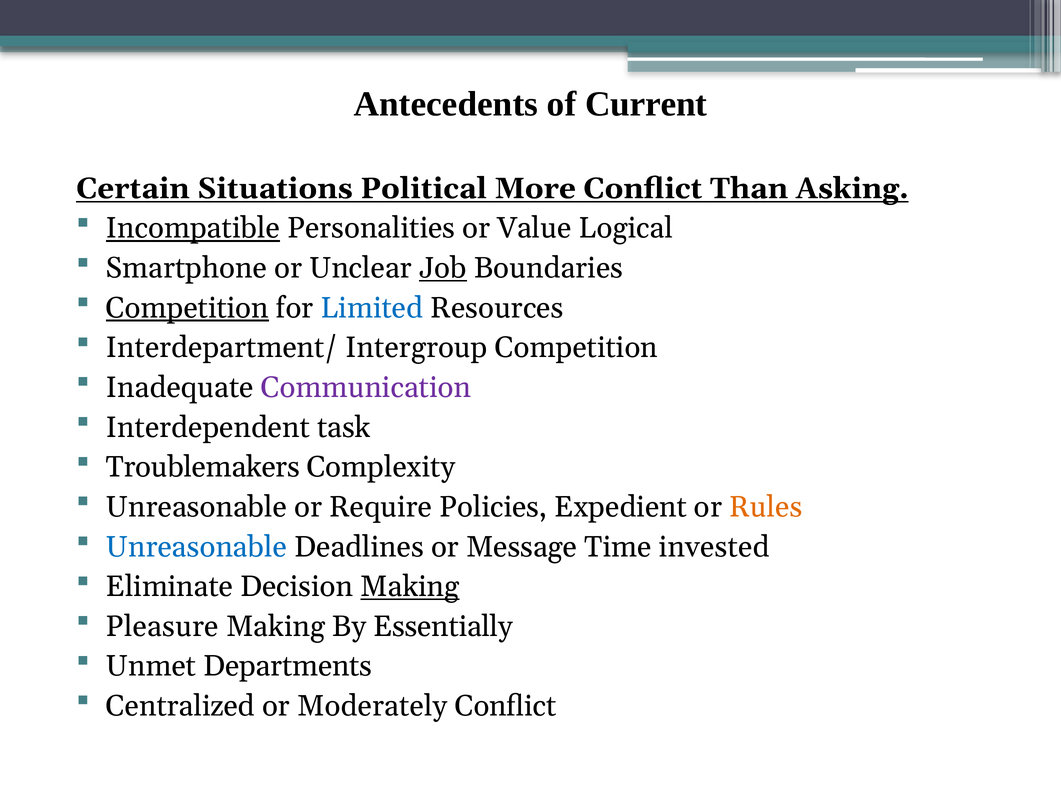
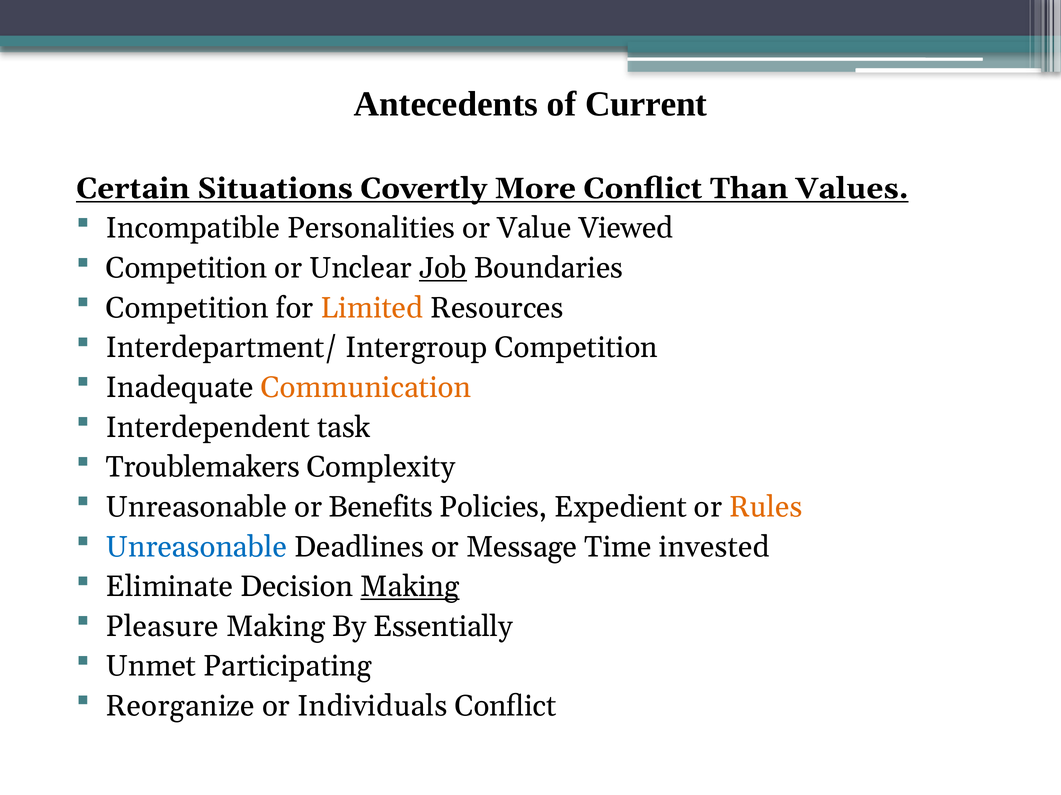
Political: Political -> Covertly
Asking: Asking -> Values
Incompatible underline: present -> none
Logical: Logical -> Viewed
Smartphone at (186, 268): Smartphone -> Competition
Competition at (187, 308) underline: present -> none
Limited colour: blue -> orange
Communication colour: purple -> orange
Require: Require -> Benefits
Departments: Departments -> Participating
Centralized: Centralized -> Reorganize
Moderately: Moderately -> Individuals
